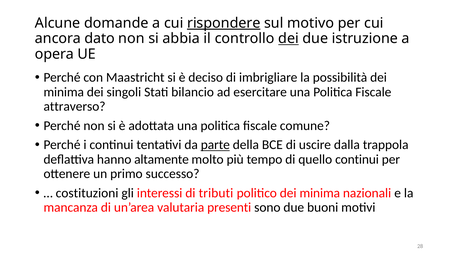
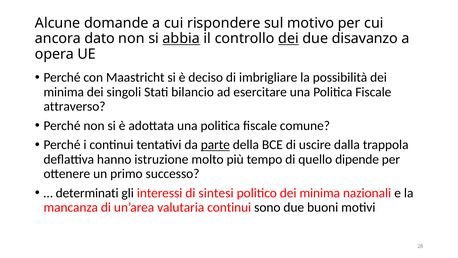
rispondere underline: present -> none
abbia underline: none -> present
istruzione: istruzione -> disavanzo
altamente: altamente -> istruzione
quello continui: continui -> dipende
costituzioni: costituzioni -> determinati
tributi: tributi -> sintesi
valutaria presenti: presenti -> continui
